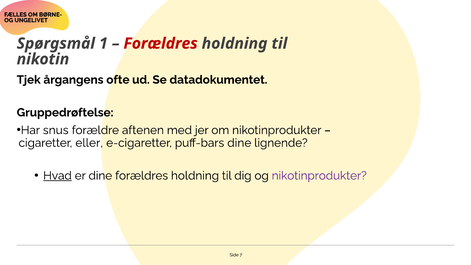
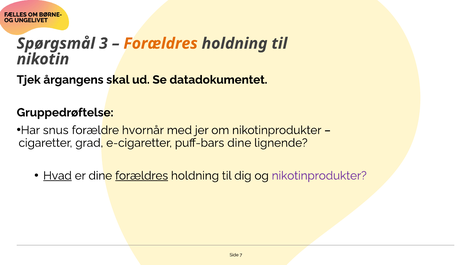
1: 1 -> 3
Forældres at (161, 43) colour: red -> orange
ofte: ofte -> skal
aftenen: aftenen -> hvornår
eller: eller -> grad
forældres at (142, 176) underline: none -> present
